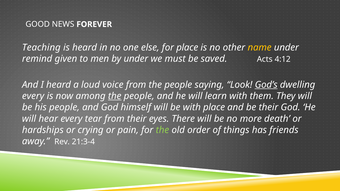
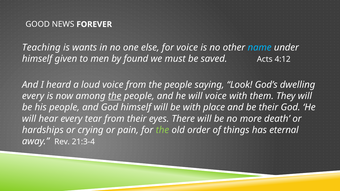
is heard: heard -> wants
for place: place -> voice
name colour: yellow -> light blue
remind at (37, 59): remind -> himself
by under: under -> found
God’s underline: present -> none
will learn: learn -> voice
friends: friends -> eternal
